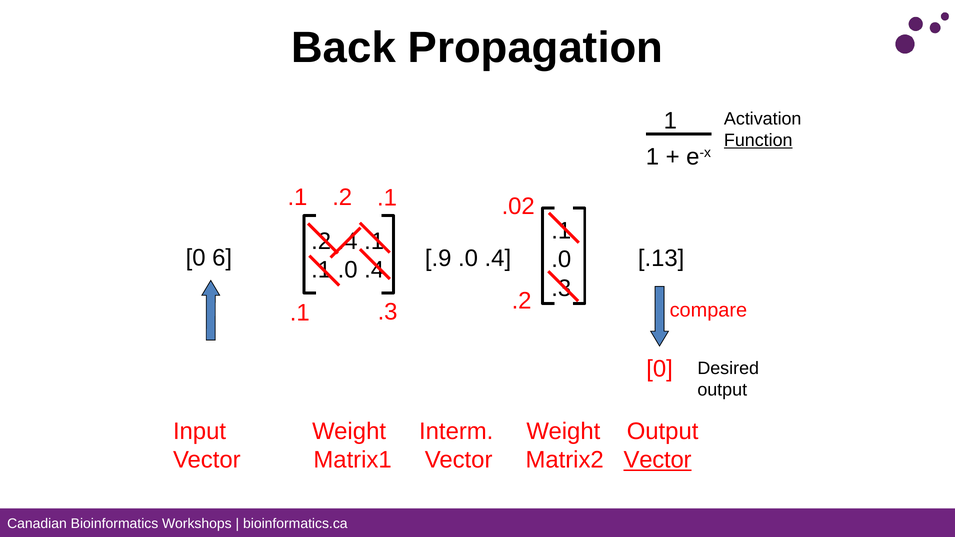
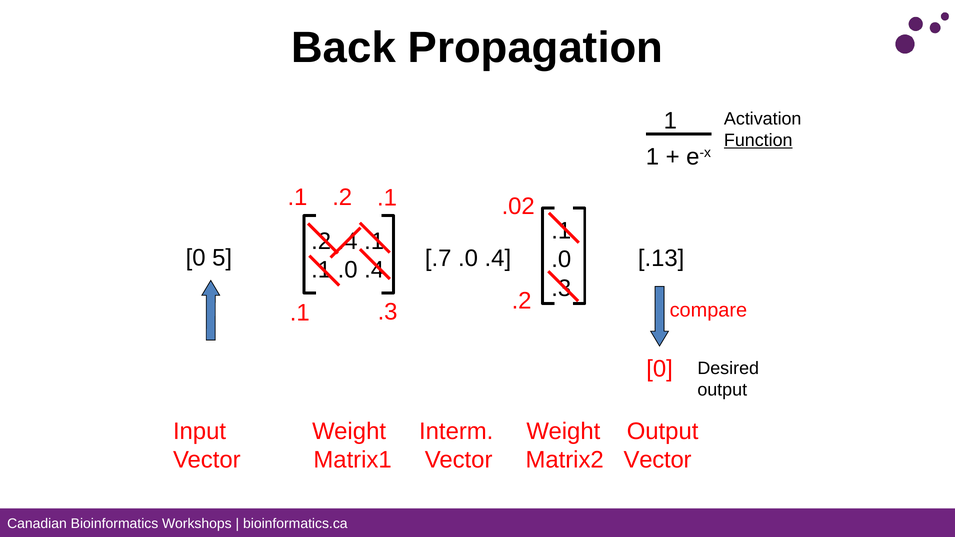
6: 6 -> 5
.9: .9 -> .7
Vector at (658, 460) underline: present -> none
